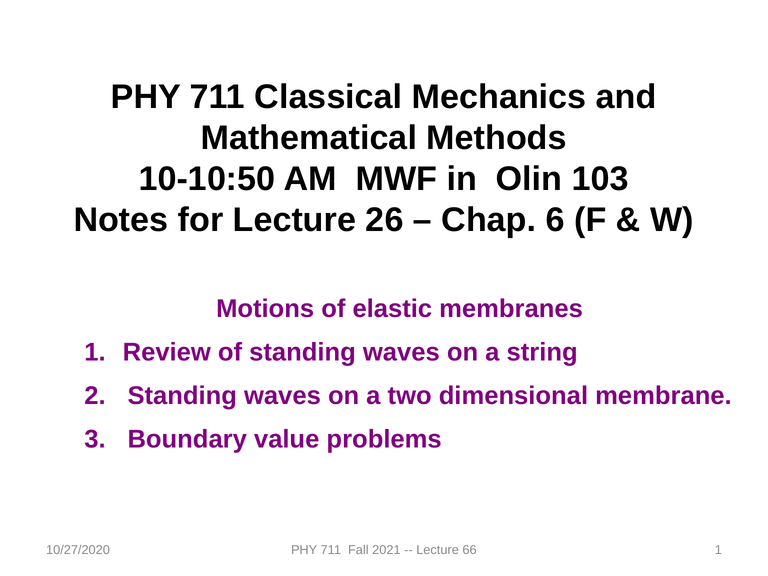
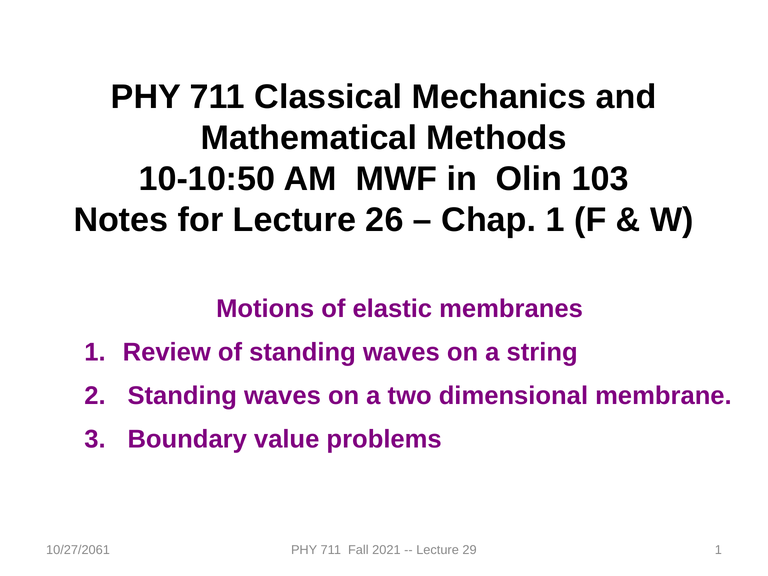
Chap 6: 6 -> 1
10/27/2020: 10/27/2020 -> 10/27/2061
66: 66 -> 29
